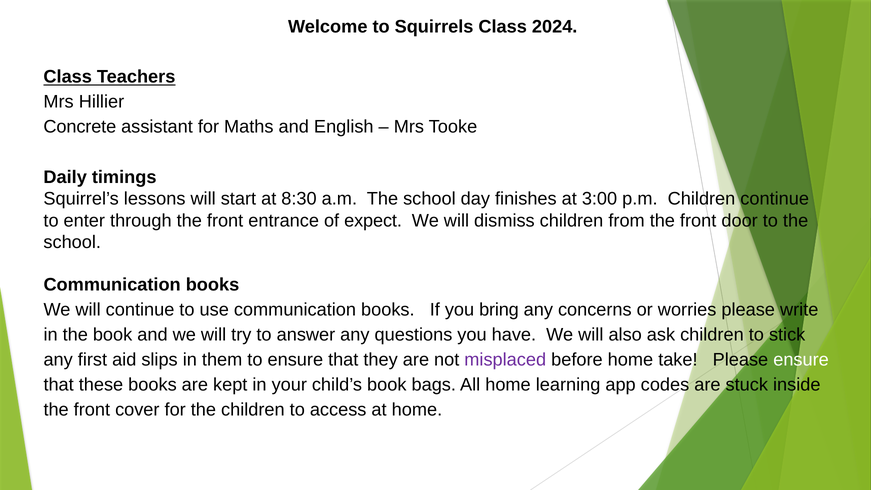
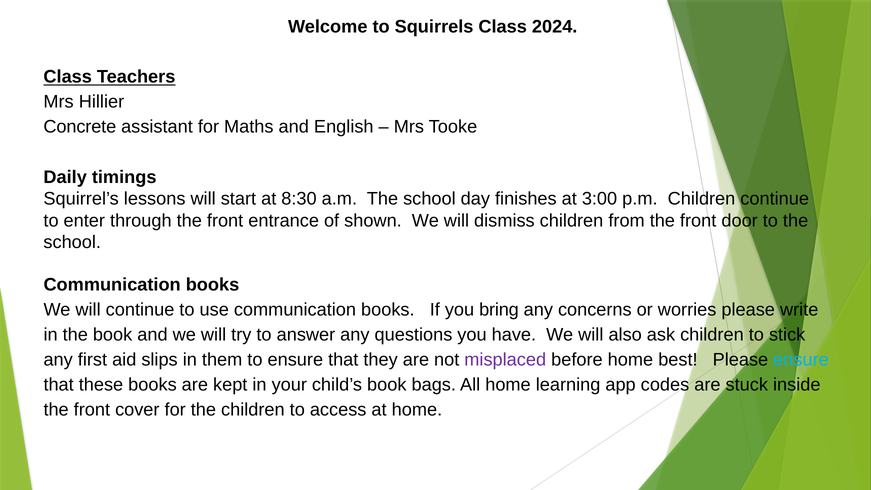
expect: expect -> shown
take: take -> best
ensure at (801, 360) colour: white -> light blue
